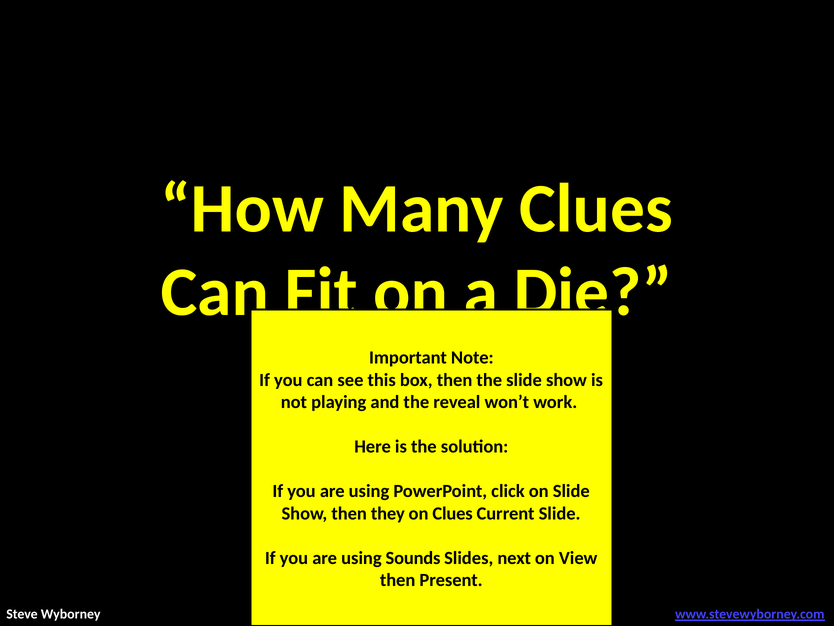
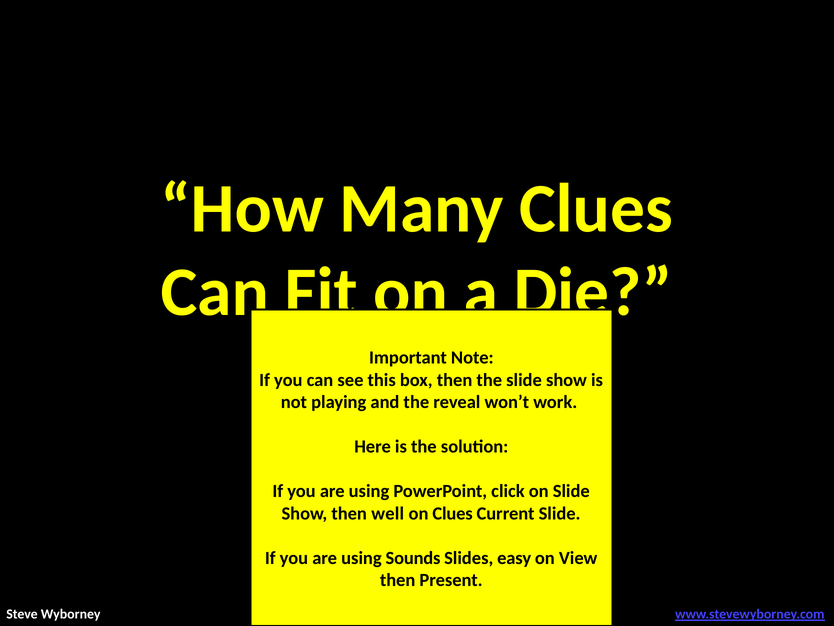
they: they -> well
next: next -> easy
